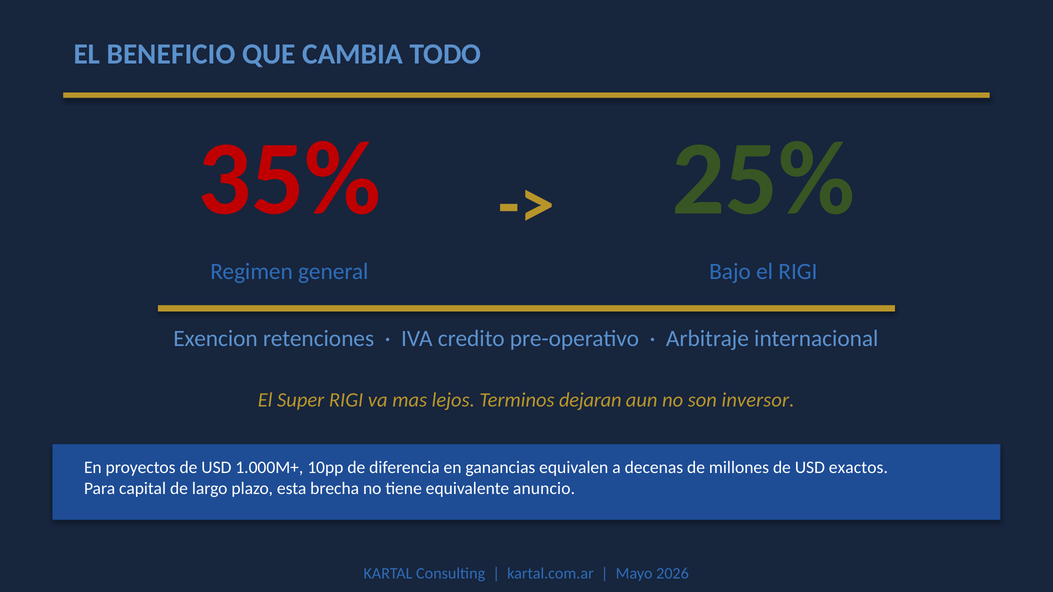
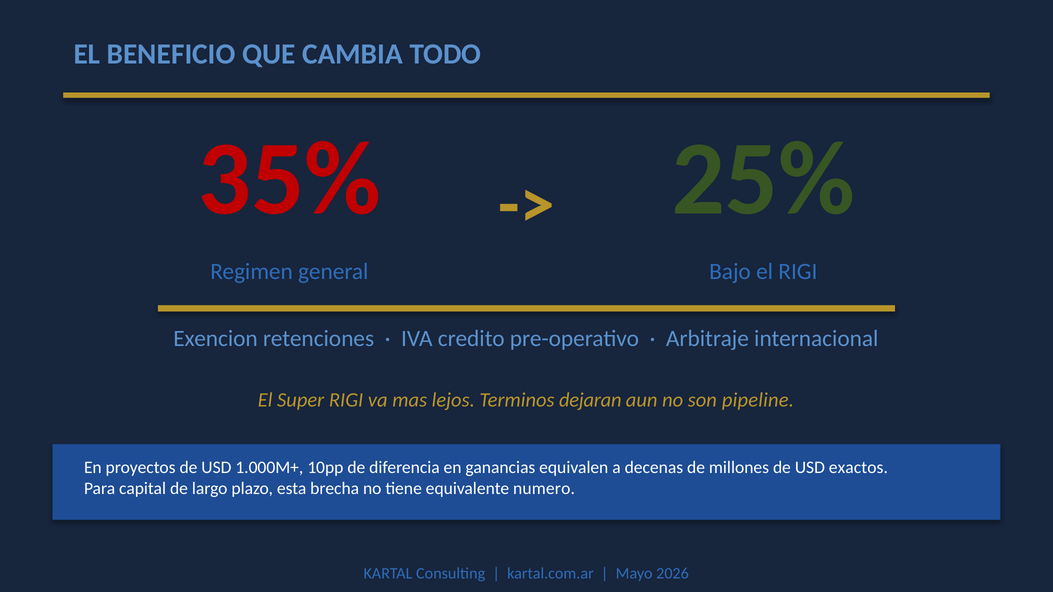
inversor: inversor -> pipeline
anuncio: anuncio -> numero
